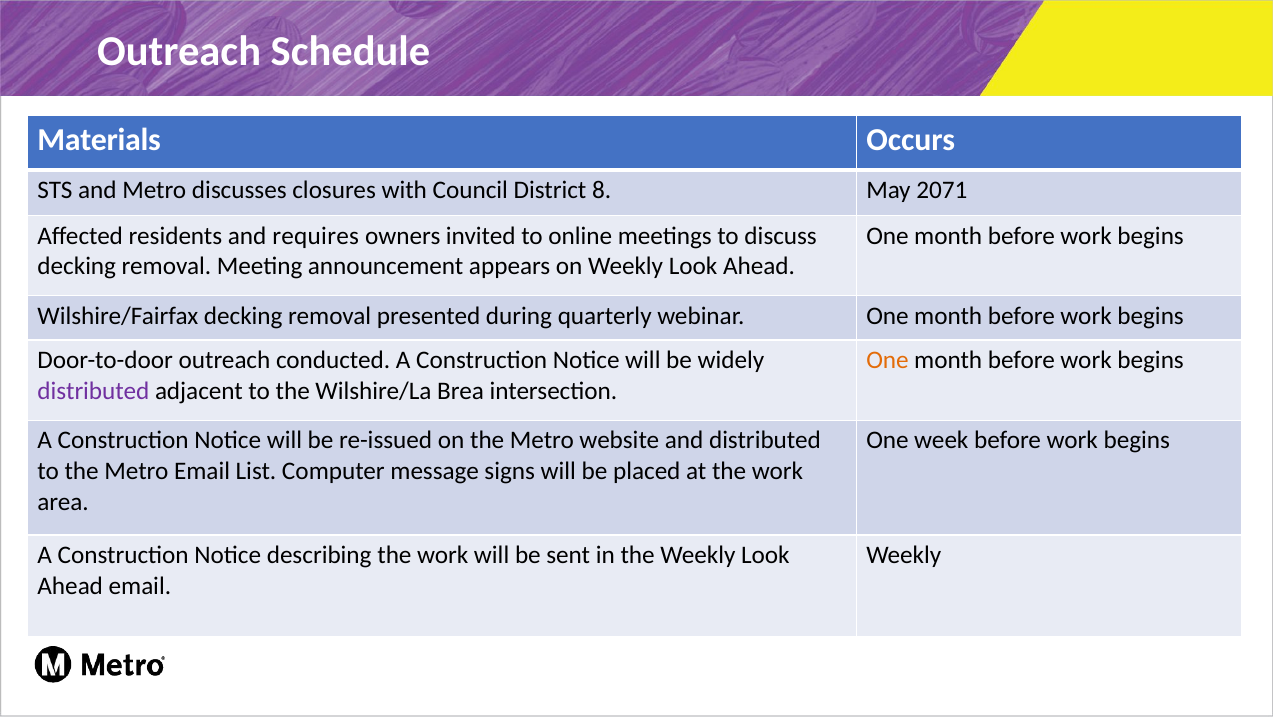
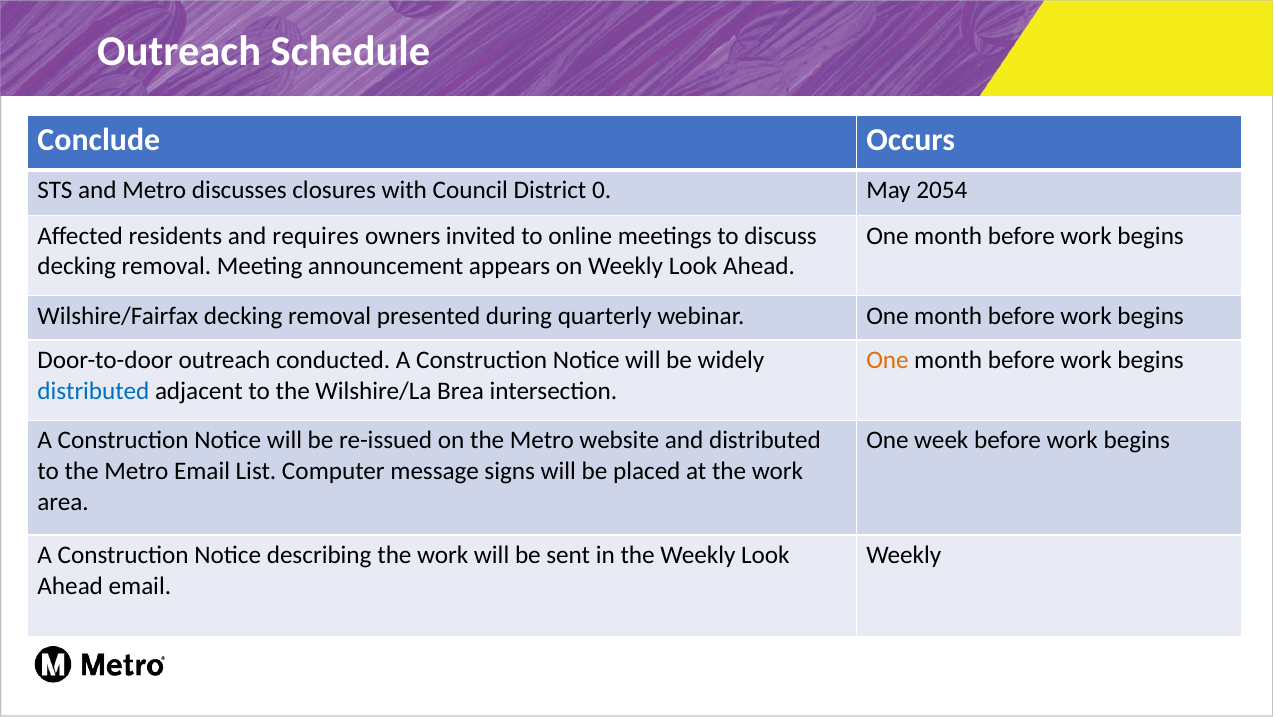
Materials: Materials -> Conclude
8: 8 -> 0
2071: 2071 -> 2054
distributed at (93, 391) colour: purple -> blue
